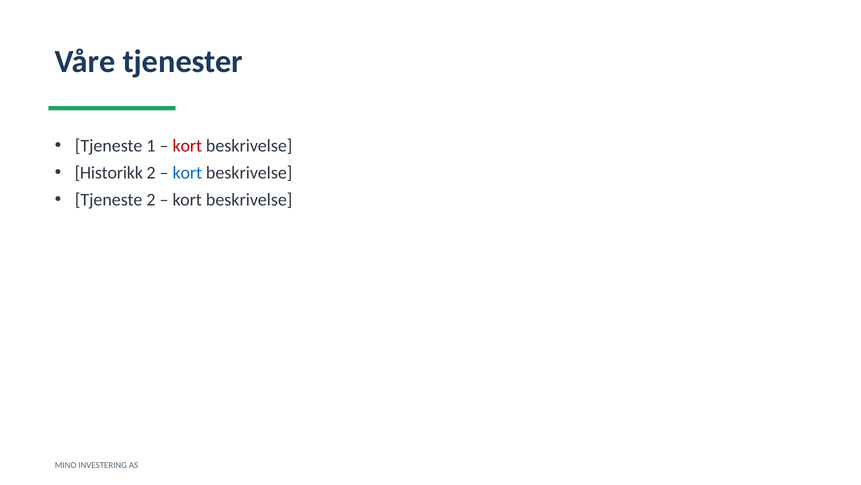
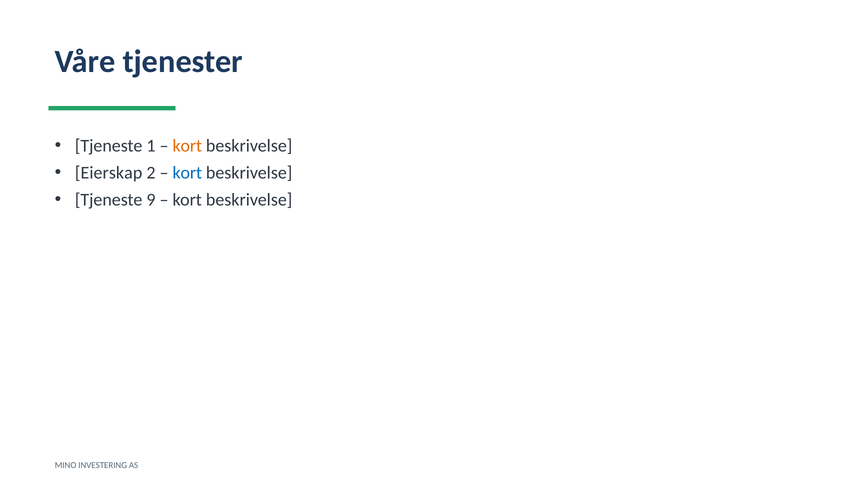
kort at (187, 146) colour: red -> orange
Historikk: Historikk -> Eierskap
Tjeneste 2: 2 -> 9
